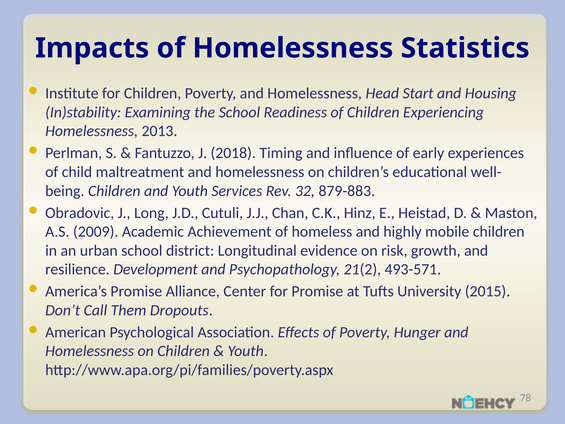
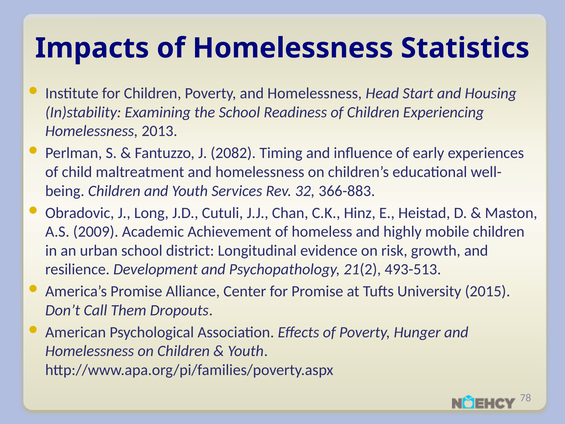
2018: 2018 -> 2082
879-883: 879-883 -> 366-883
493-571: 493-571 -> 493-513
